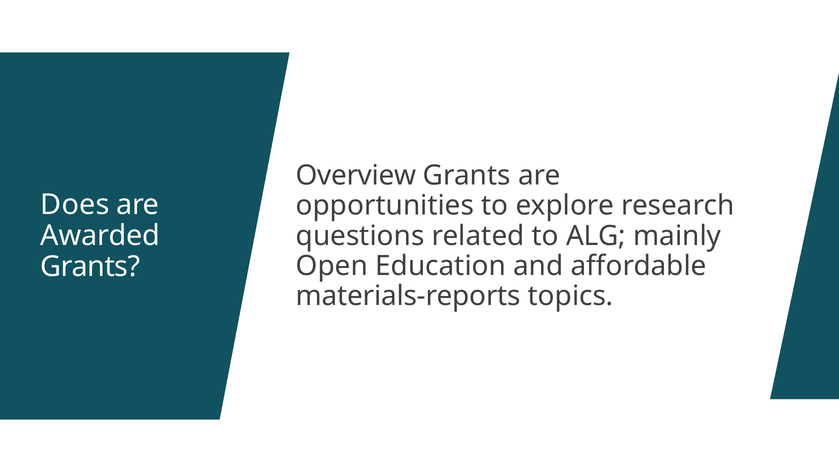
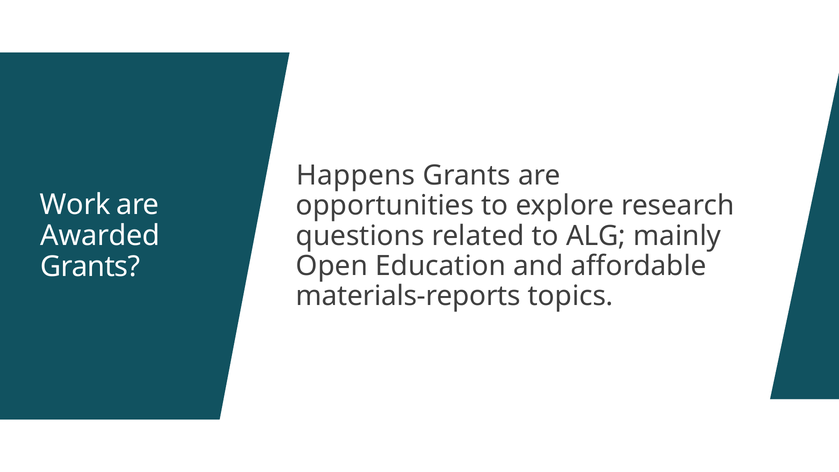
Overview: Overview -> Happens
Does: Does -> Work
